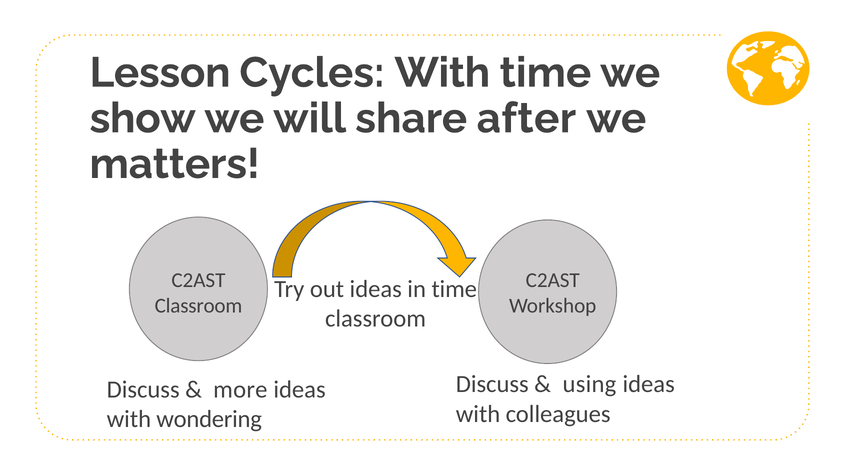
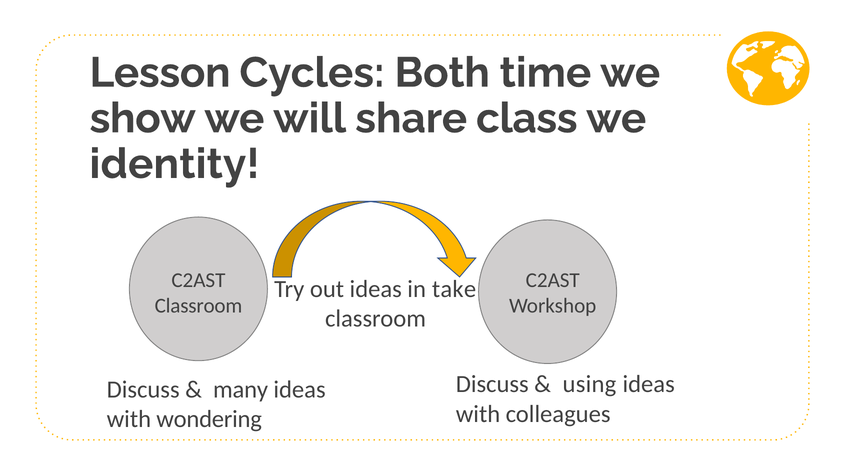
Cycles With: With -> Both
after: after -> class
matters: matters -> identity
in time: time -> take
more: more -> many
